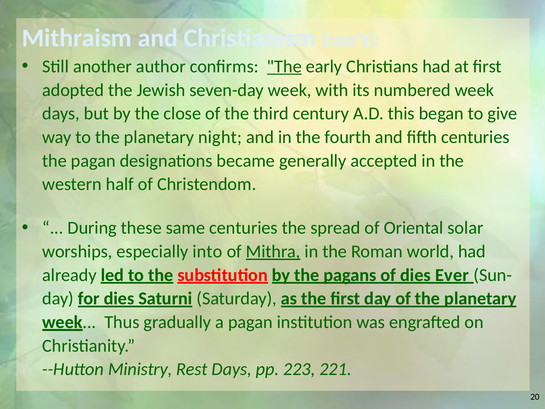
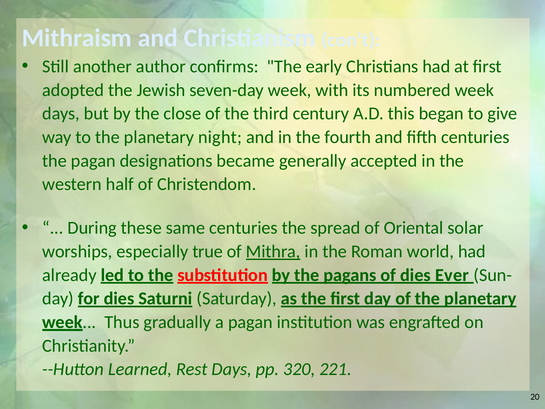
The at (284, 66) underline: present -> none
into: into -> true
Ministry: Ministry -> Learned
223: 223 -> 320
